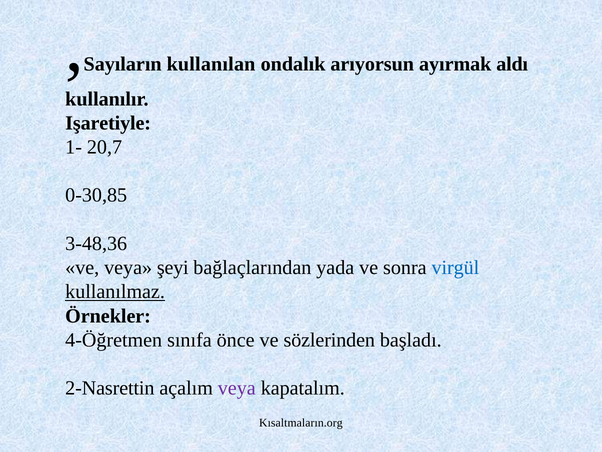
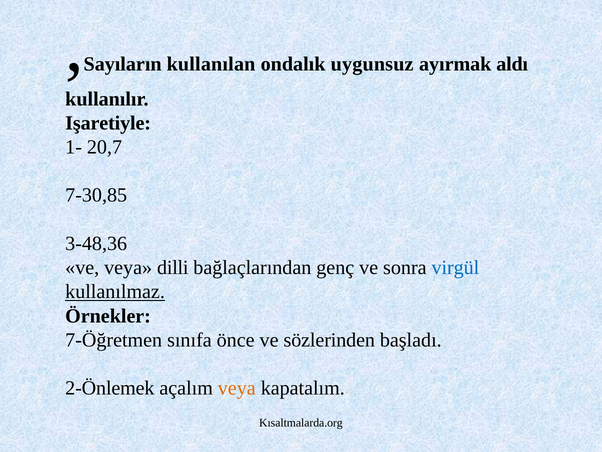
arıyorsun: arıyorsun -> uygunsuz
0-30,85: 0-30,85 -> 7-30,85
şeyi: şeyi -> dilli
yada: yada -> genç
4-Öğretmen: 4-Öğretmen -> 7-Öğretmen
2-Nasrettin: 2-Nasrettin -> 2-Önlemek
veya at (237, 388) colour: purple -> orange
Kısaltmaların.org: Kısaltmaların.org -> Kısaltmalarda.org
